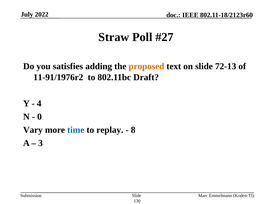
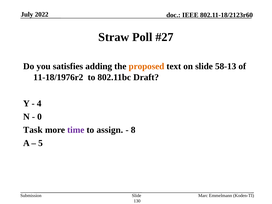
72-13: 72-13 -> 58-13
11-91/1976r2: 11-91/1976r2 -> 11-18/1976r2
Vary: Vary -> Task
time colour: blue -> purple
replay: replay -> assign
3: 3 -> 5
